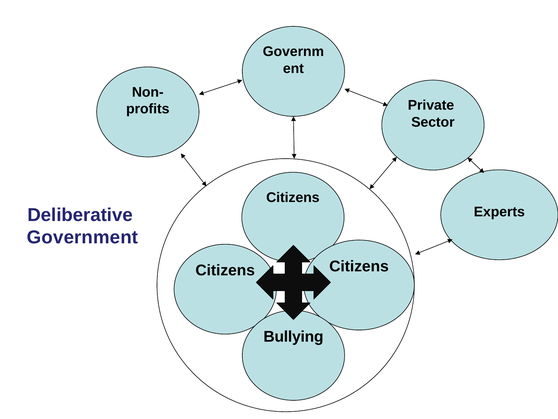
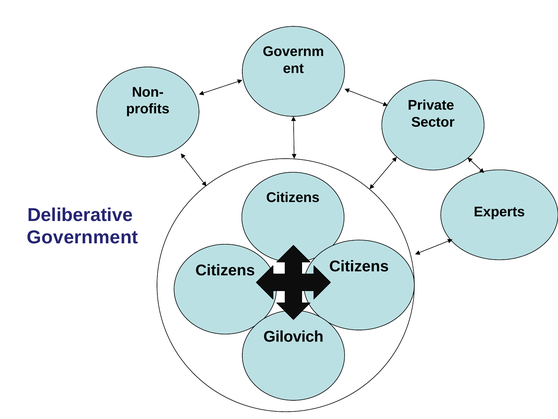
Bullying: Bullying -> Gilovich
